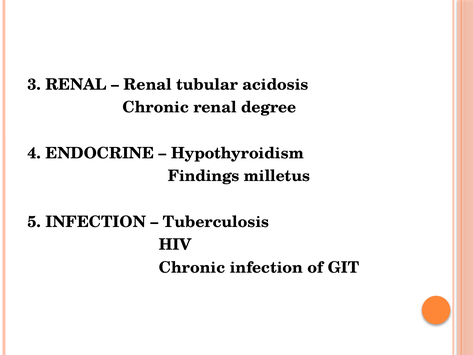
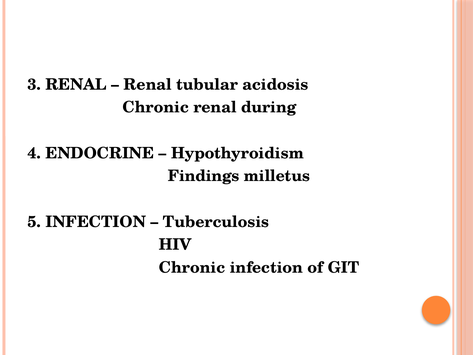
degree: degree -> during
